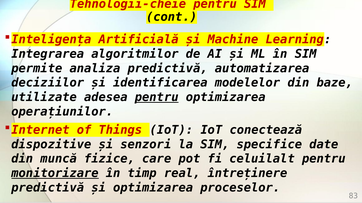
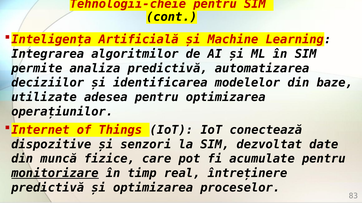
pentru at (157, 98) underline: present -> none
specifice: specifice -> dezvoltat
celuilalt: celuilalt -> acumulate
